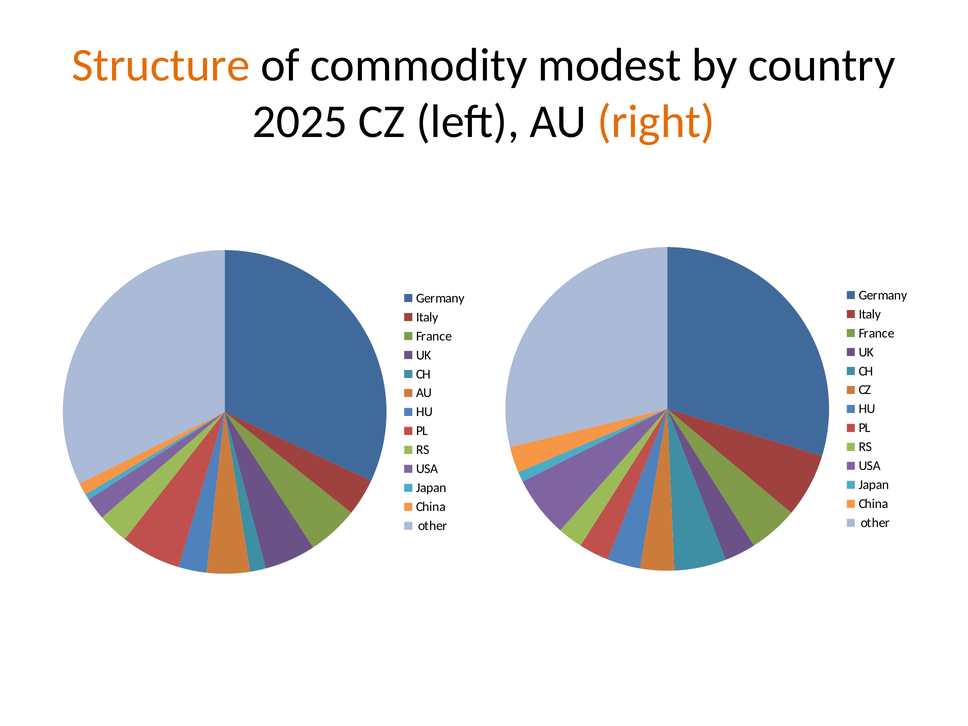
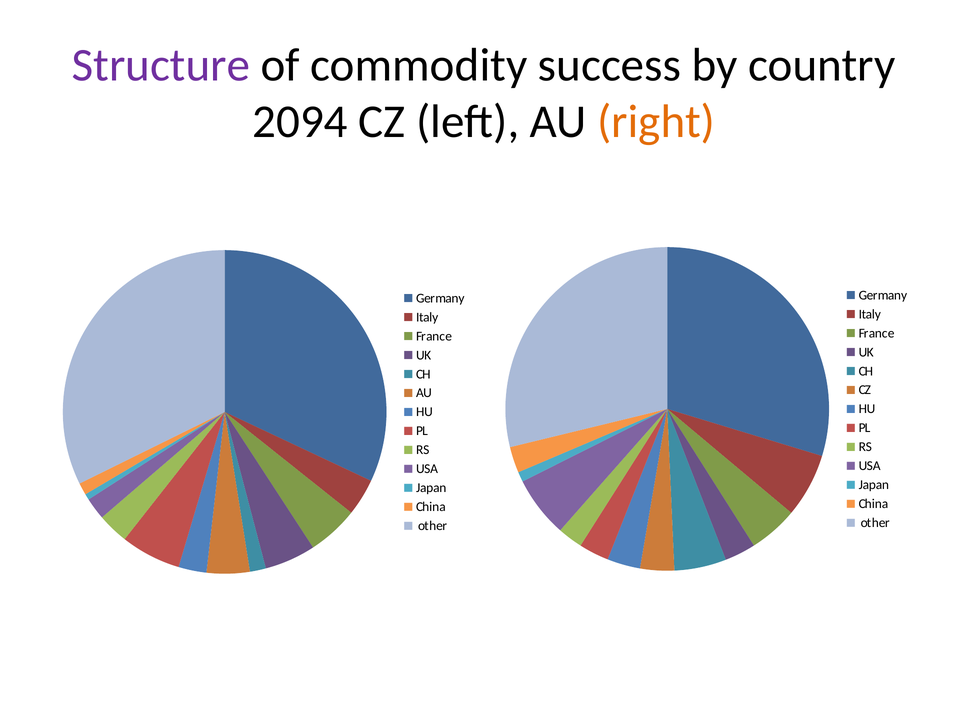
Structure colour: orange -> purple
modest: modest -> success
2025: 2025 -> 2094
